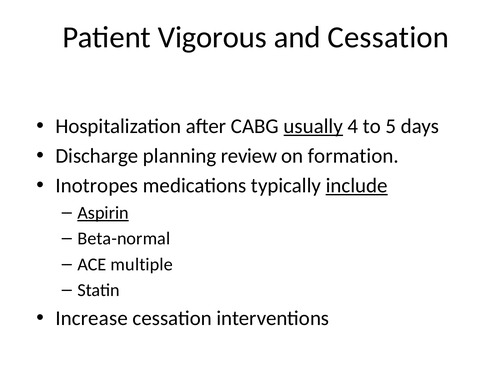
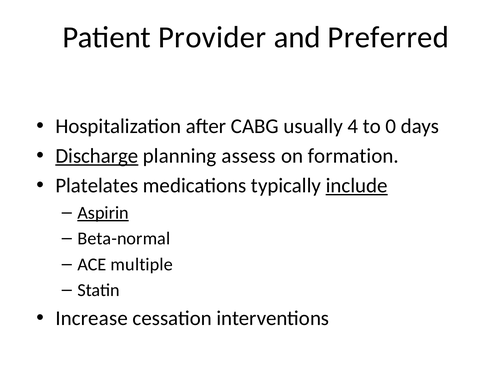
Vigorous: Vigorous -> Provider
and Cessation: Cessation -> Preferred
usually underline: present -> none
5: 5 -> 0
Discharge underline: none -> present
review: review -> assess
Inotropes: Inotropes -> Platelates
